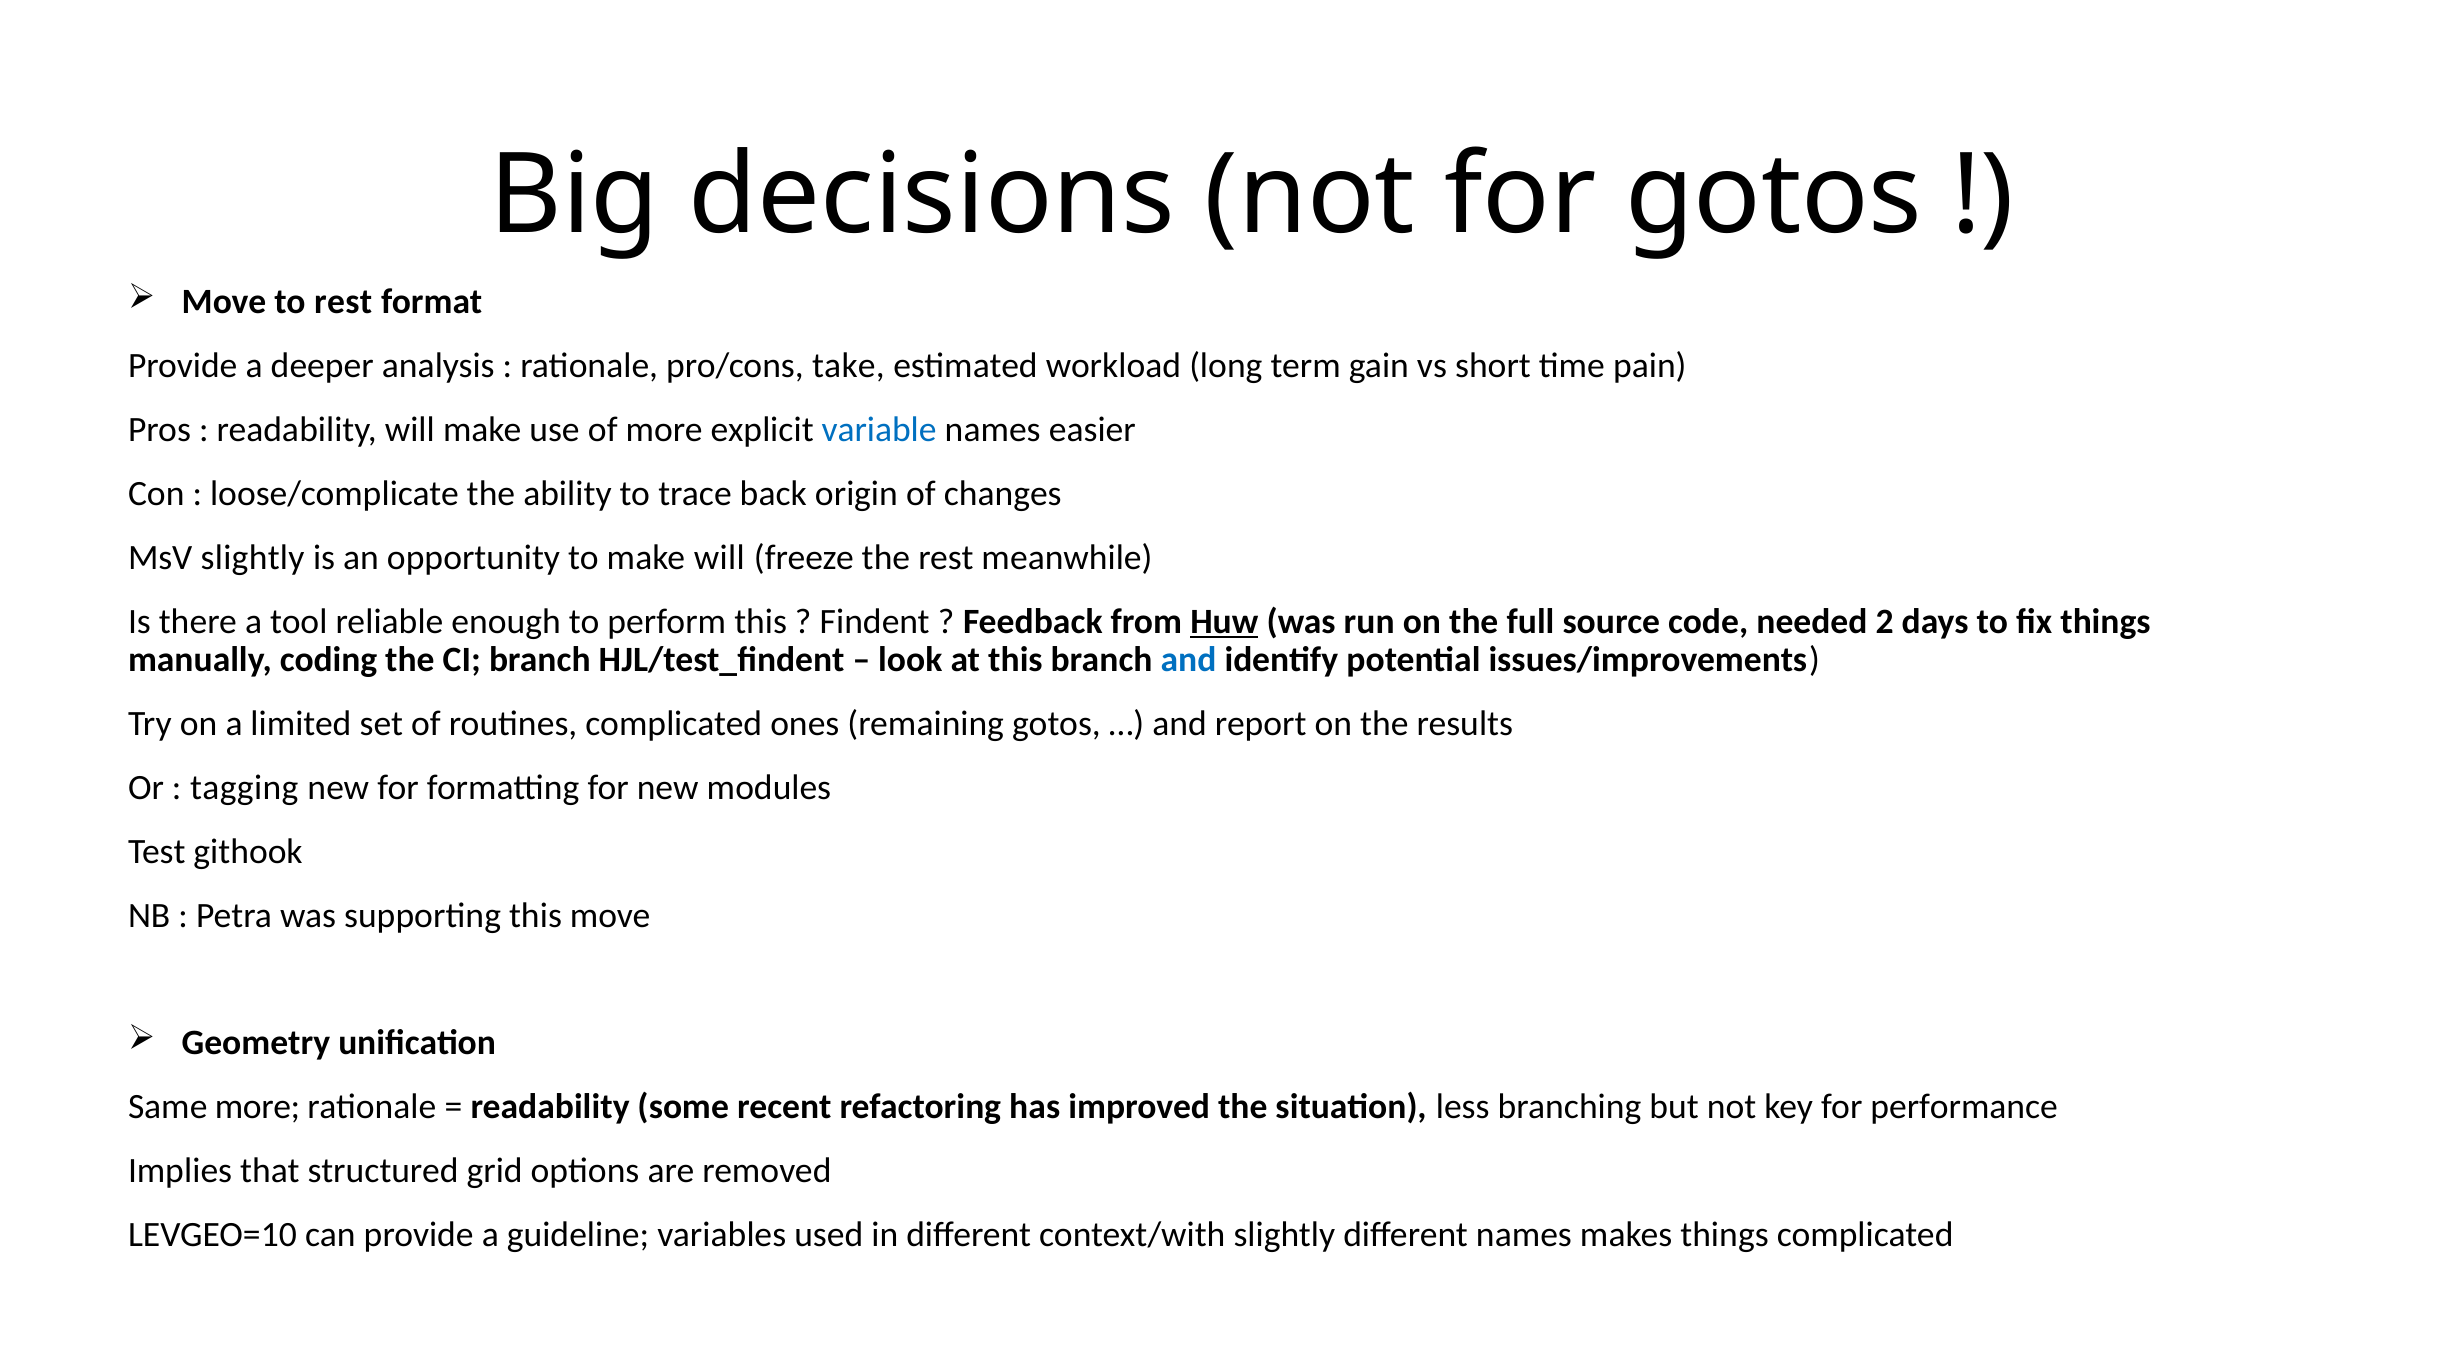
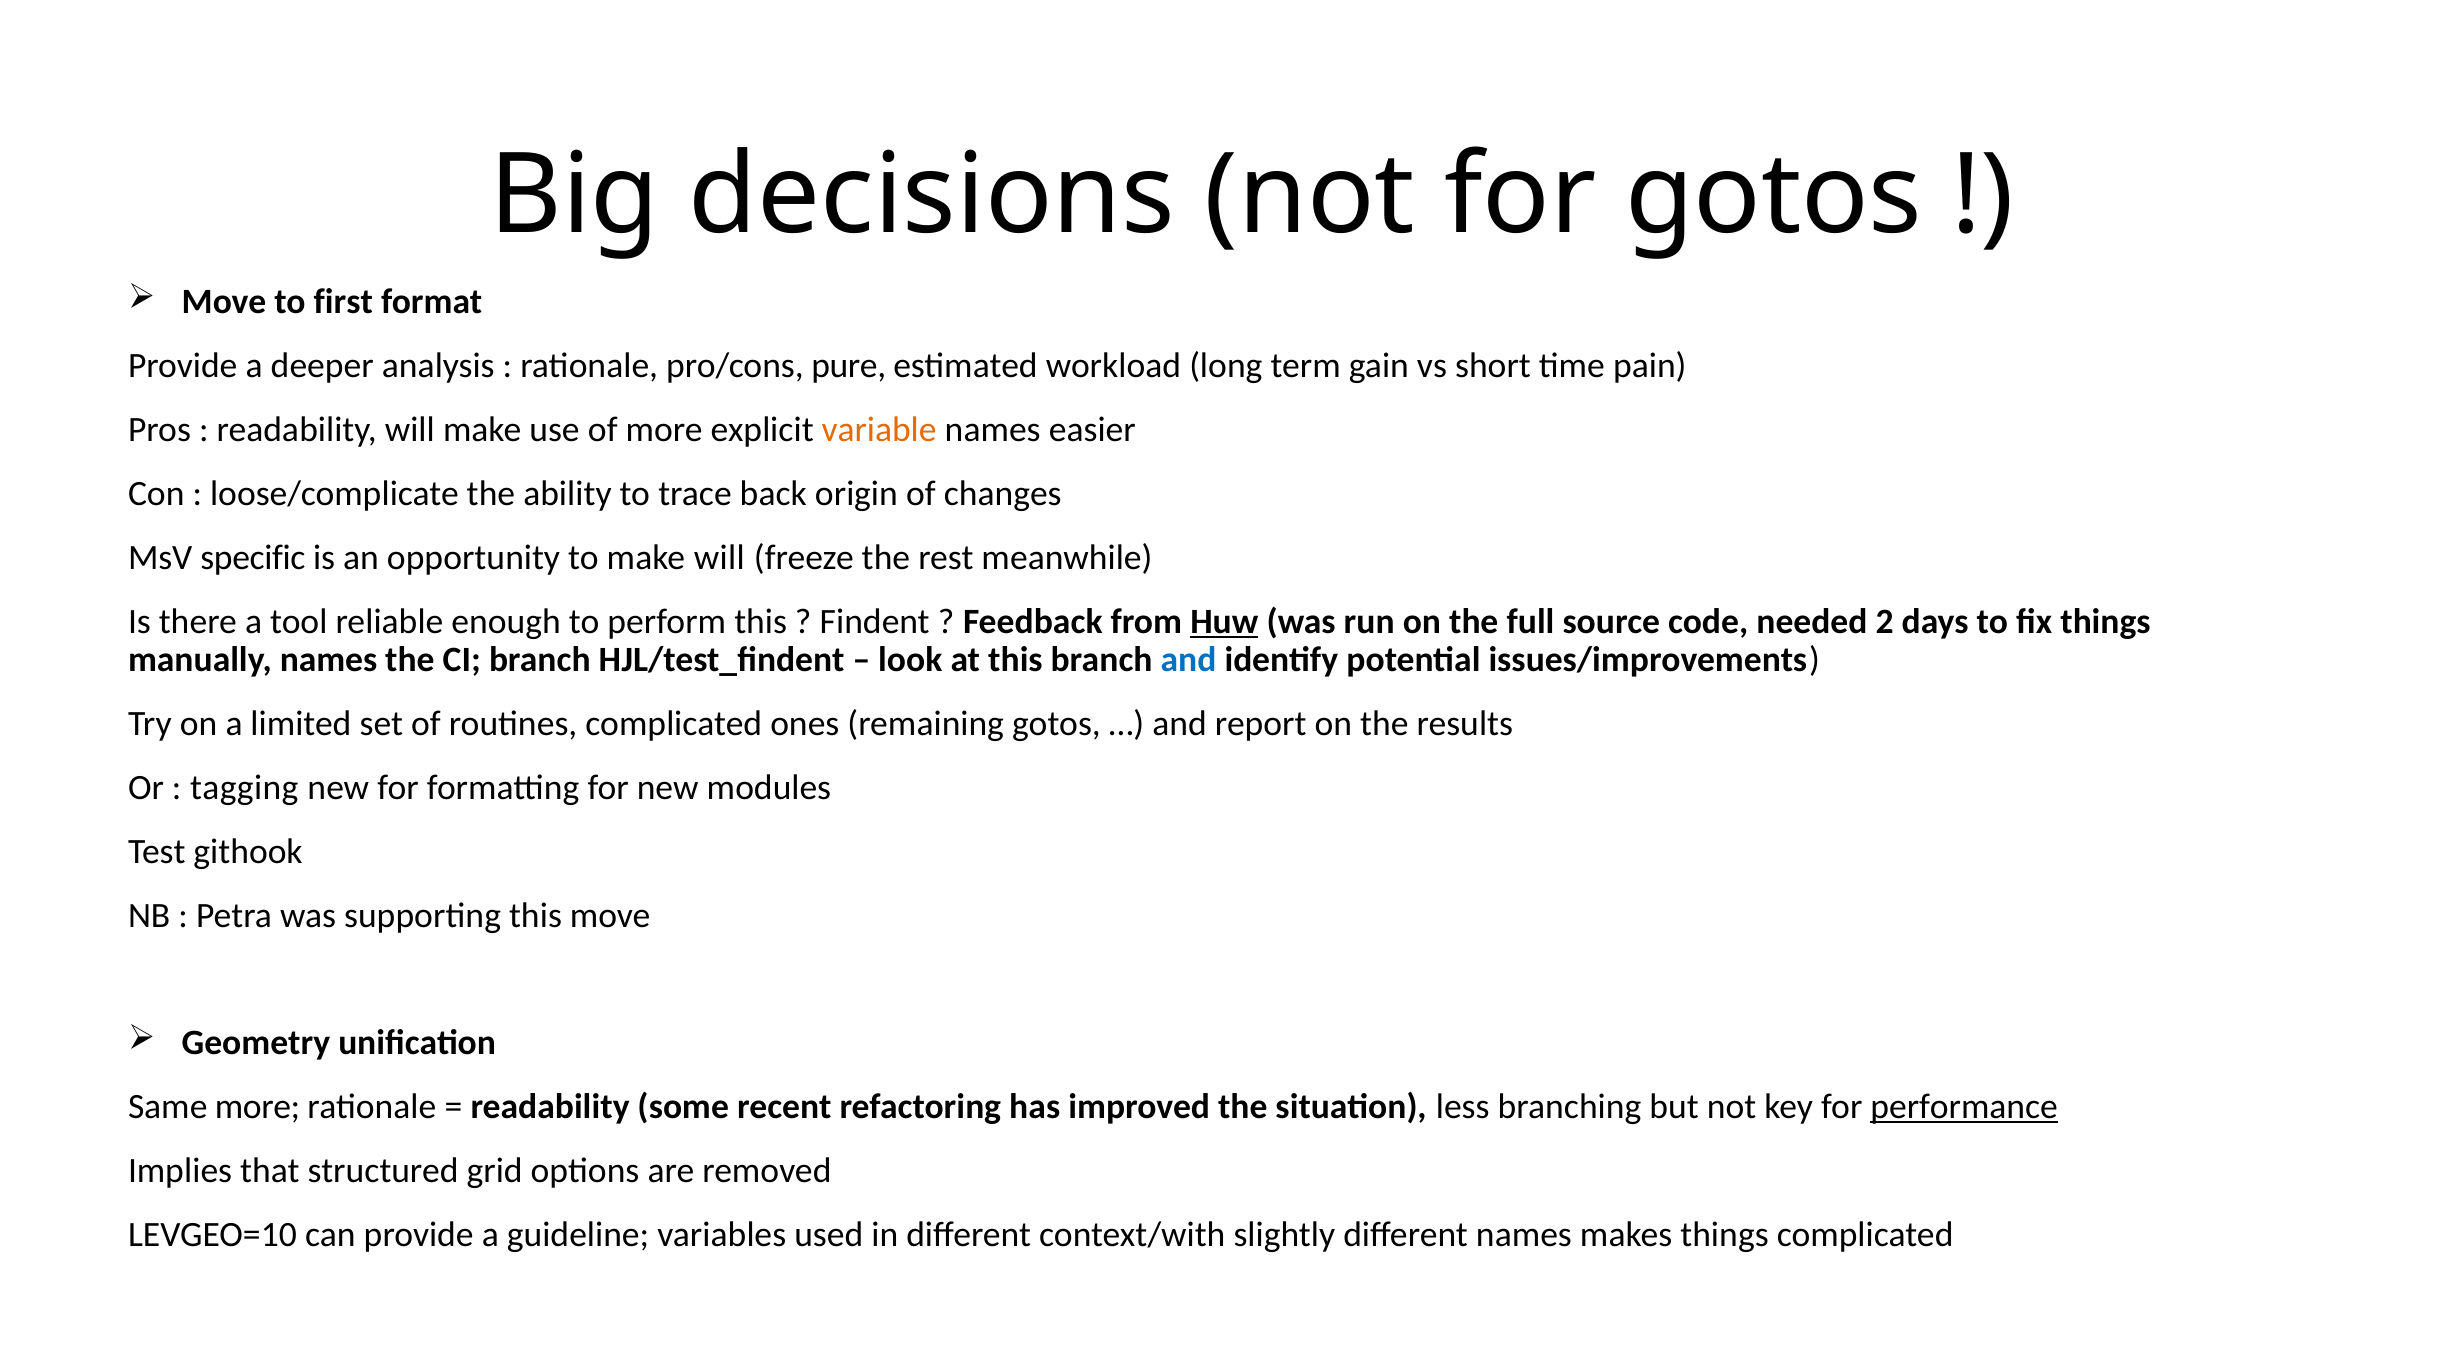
to rest: rest -> first
take: take -> pure
variable colour: blue -> orange
MsV slightly: slightly -> specific
manually coding: coding -> names
performance underline: none -> present
